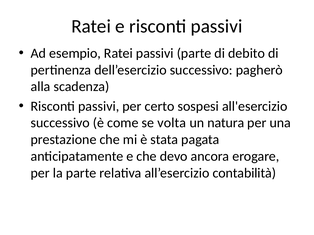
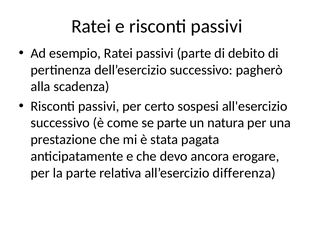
se volta: volta -> parte
contabilità: contabilità -> differenza
